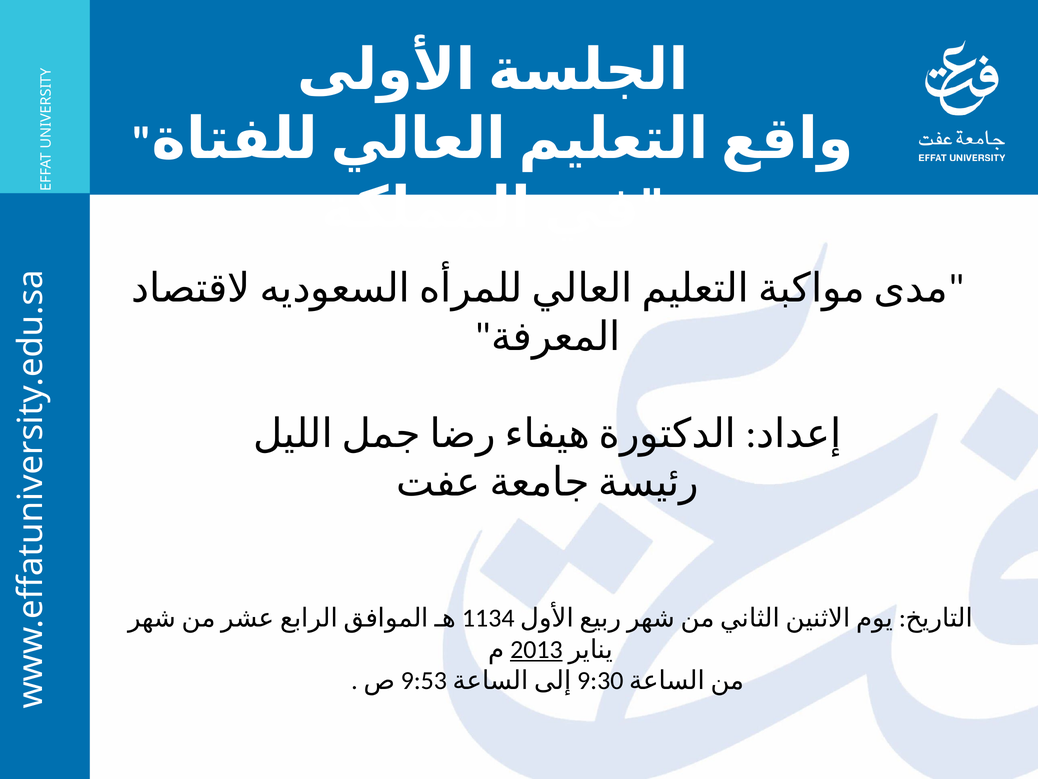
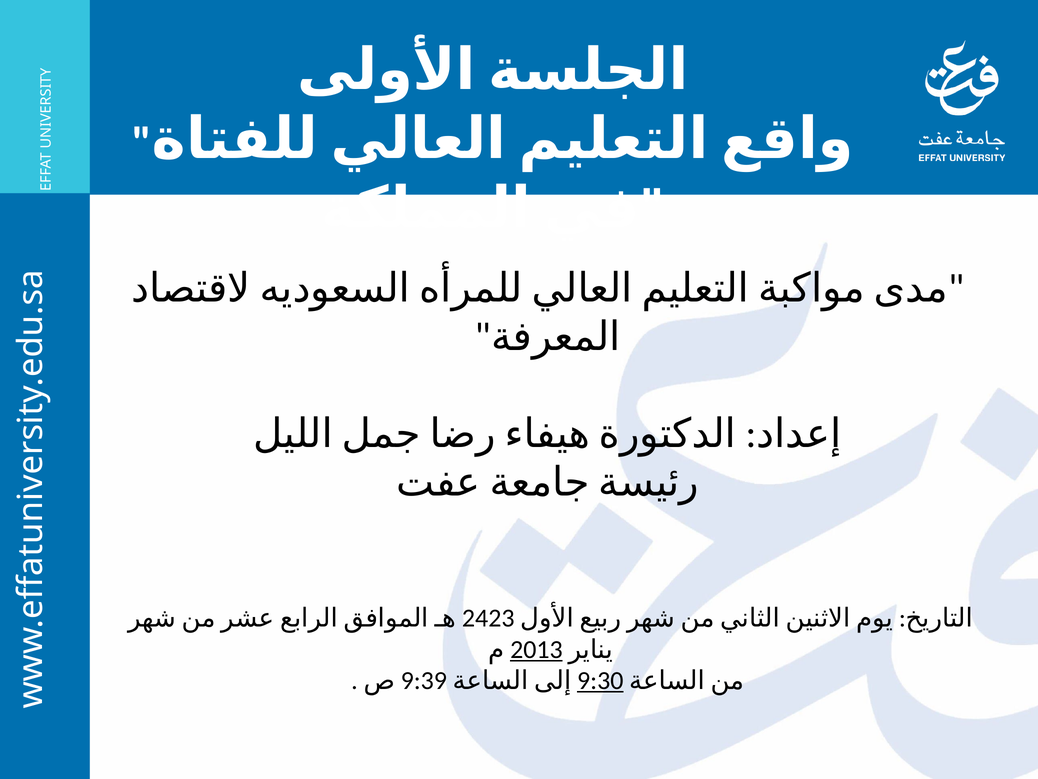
1134: 1134 -> 2423
9:53: 9:53 -> 9:39
9:30 underline: none -> present
